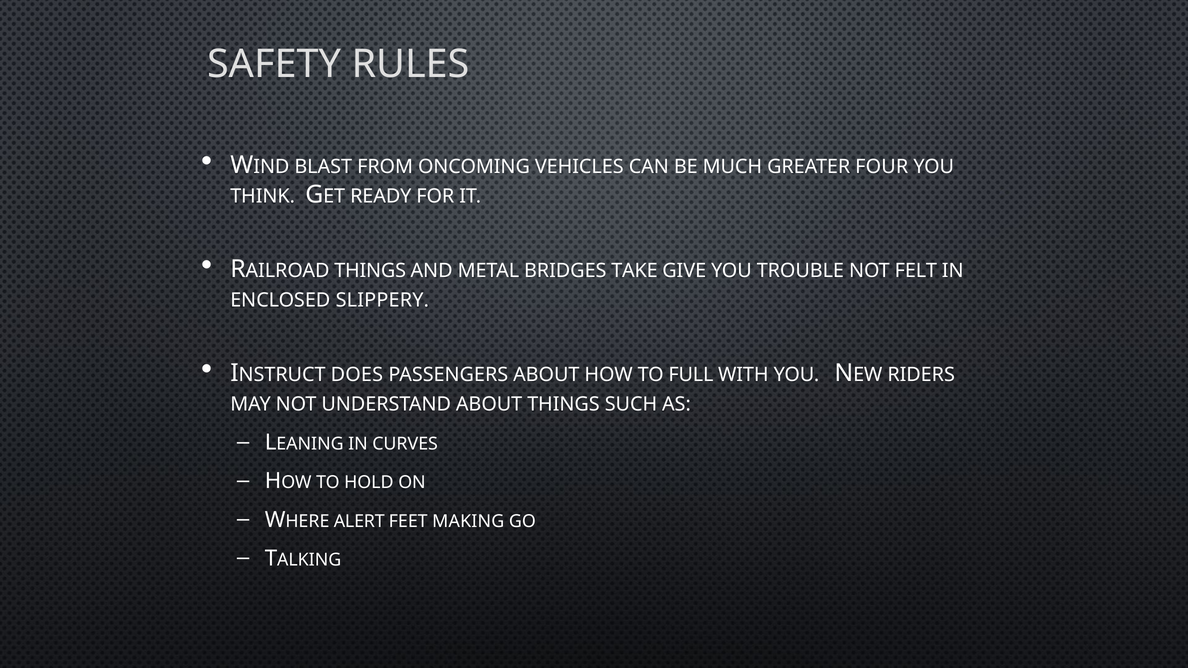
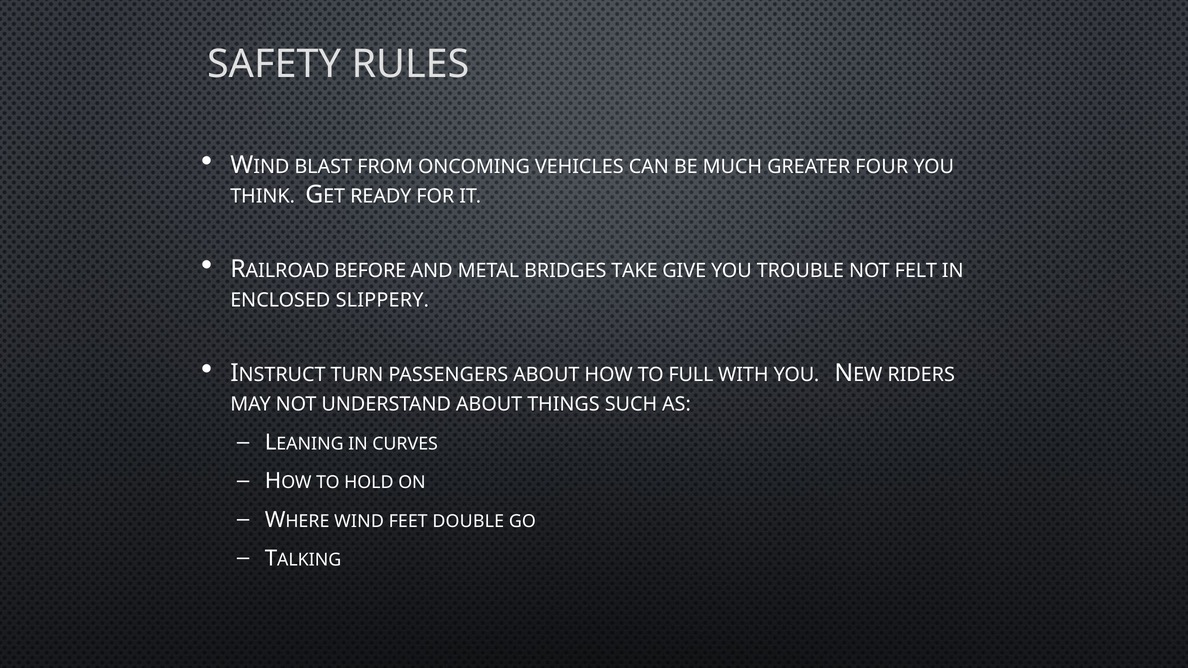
THINGS at (370, 271): THINGS -> BEFORE
DOES: DOES -> TURN
ALERT: ALERT -> WIND
MAKING: MAKING -> DOUBLE
